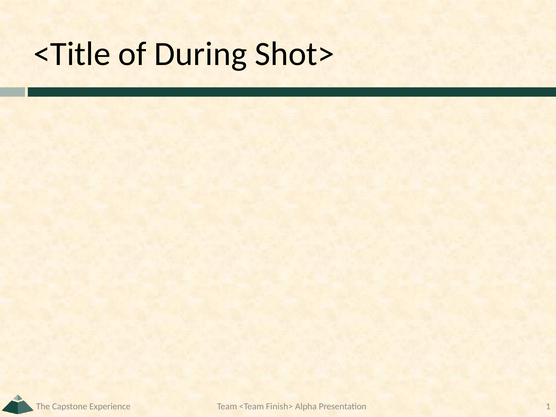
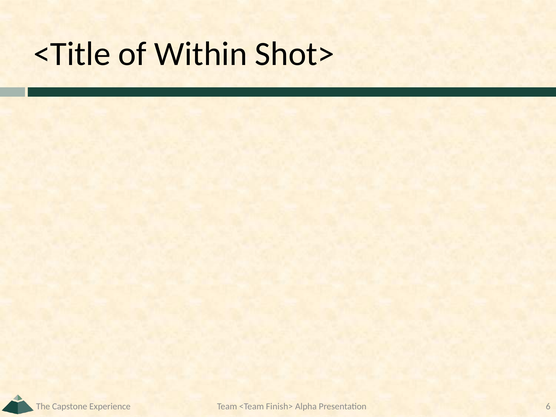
During: During -> Within
1: 1 -> 6
